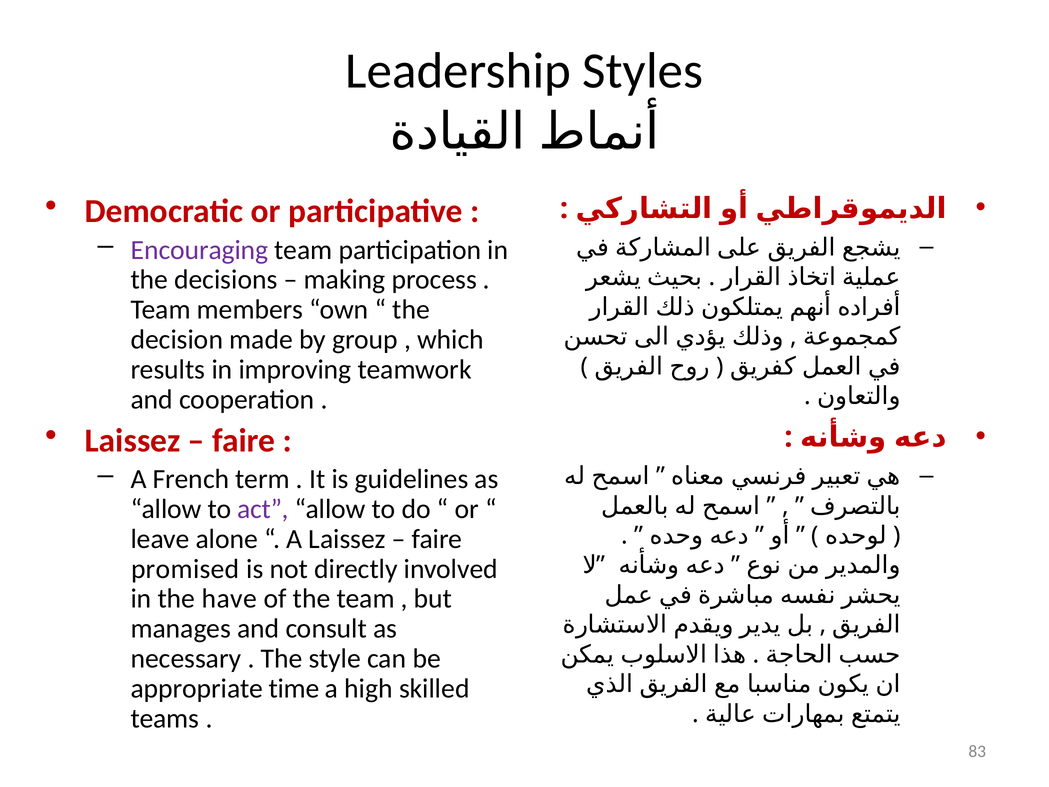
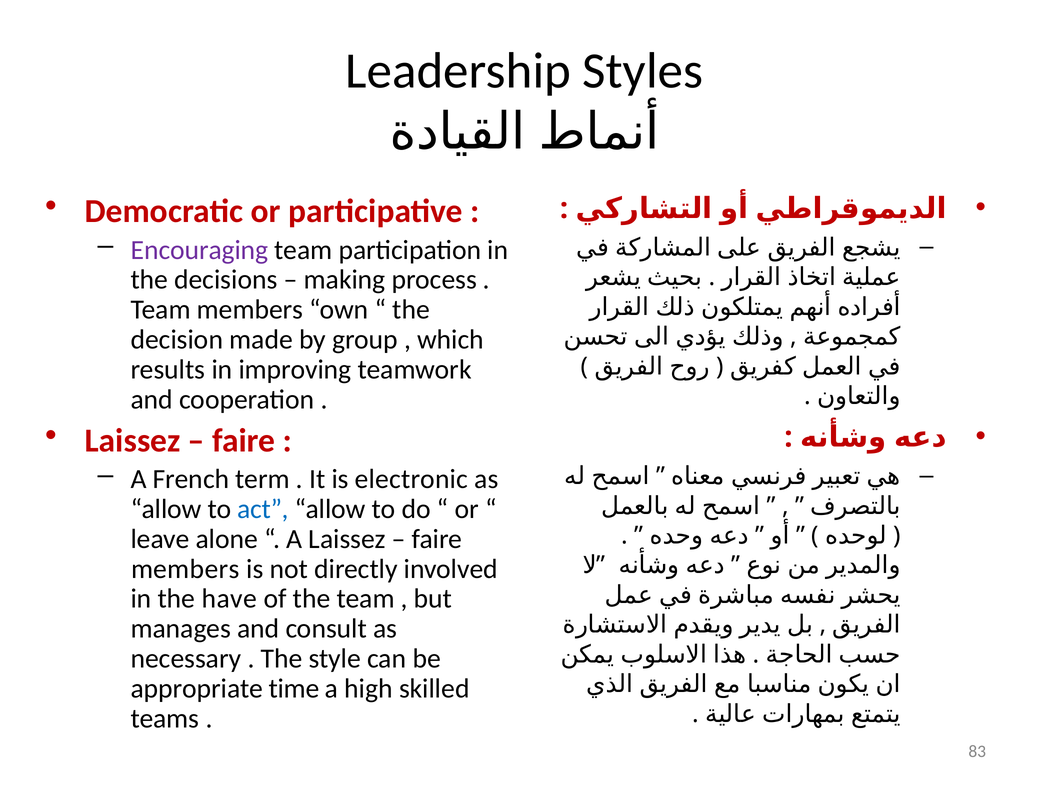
guidelines: guidelines -> electronic
act colour: purple -> blue
promised at (185, 569): promised -> members
